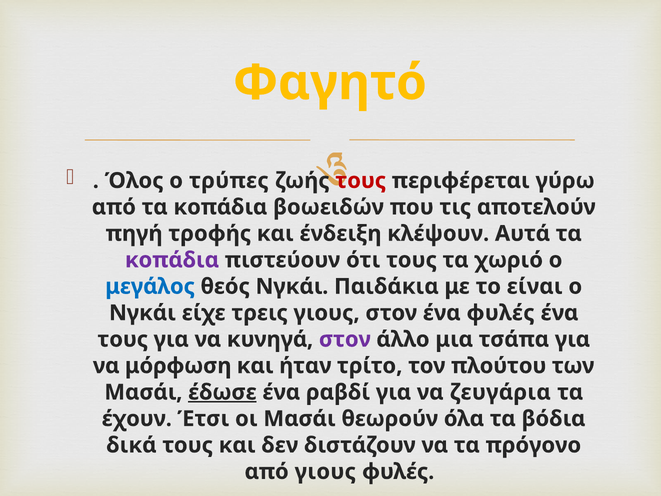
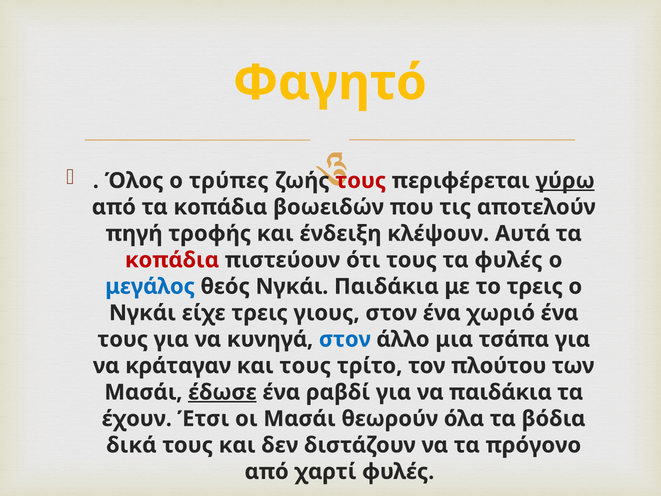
γύρω underline: none -> present
κοπάδια at (172, 260) colour: purple -> red
τα χωριό: χωριό -> φυλές
το είναι: είναι -> τρεις
ένα φυλές: φυλές -> χωριό
στον at (345, 339) colour: purple -> blue
μόρφωση: μόρφωση -> κράταγαν
και ήταν: ήταν -> τους
να ζευγάρια: ζευγάρια -> παιδάκια
από γιους: γιους -> χαρτί
